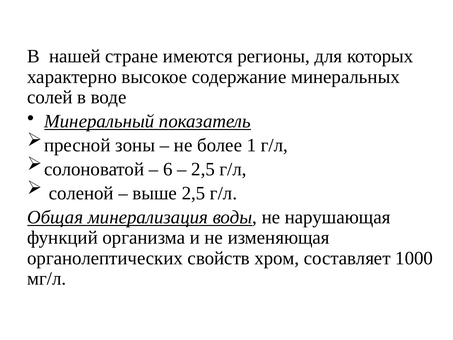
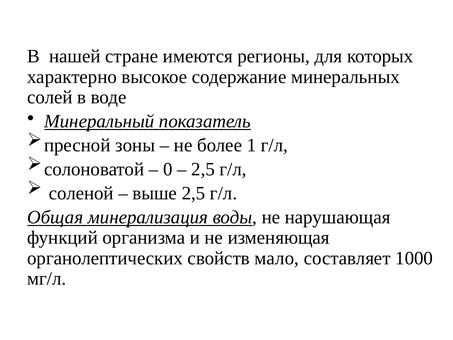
6: 6 -> 0
хром: хром -> мало
